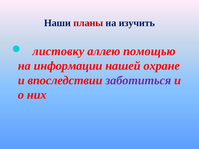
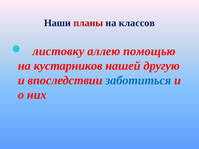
изучить: изучить -> классов
информации: информации -> кустарников
охране: охране -> другую
заботиться colour: purple -> blue
